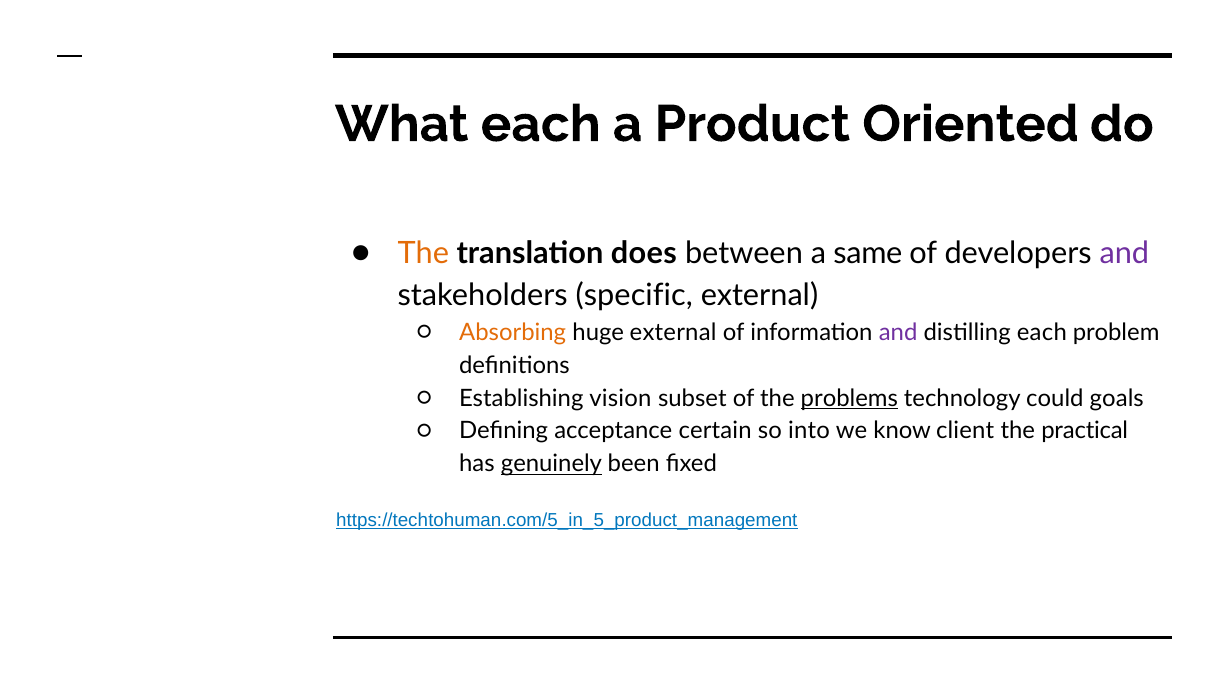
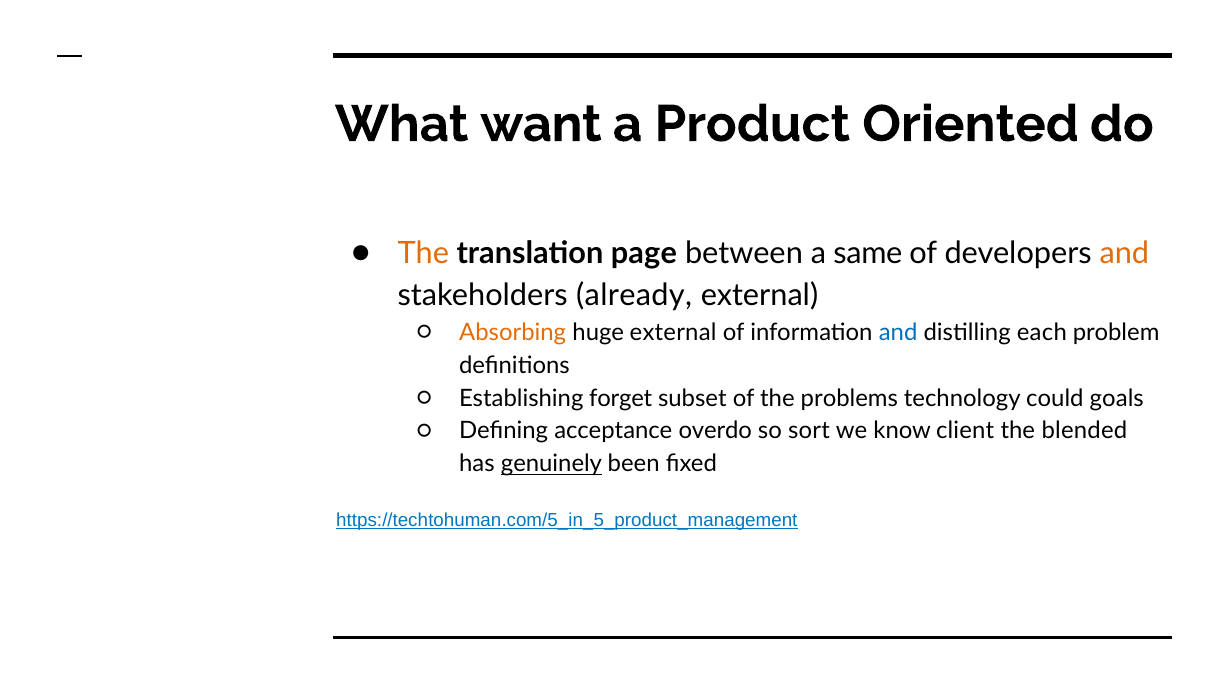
What each: each -> want
does: does -> page
and at (1124, 253) colour: purple -> orange
specific: specific -> already
and at (898, 332) colour: purple -> blue
vision: vision -> forget
problems underline: present -> none
certain: certain -> overdo
into: into -> sort
practical: practical -> blended
